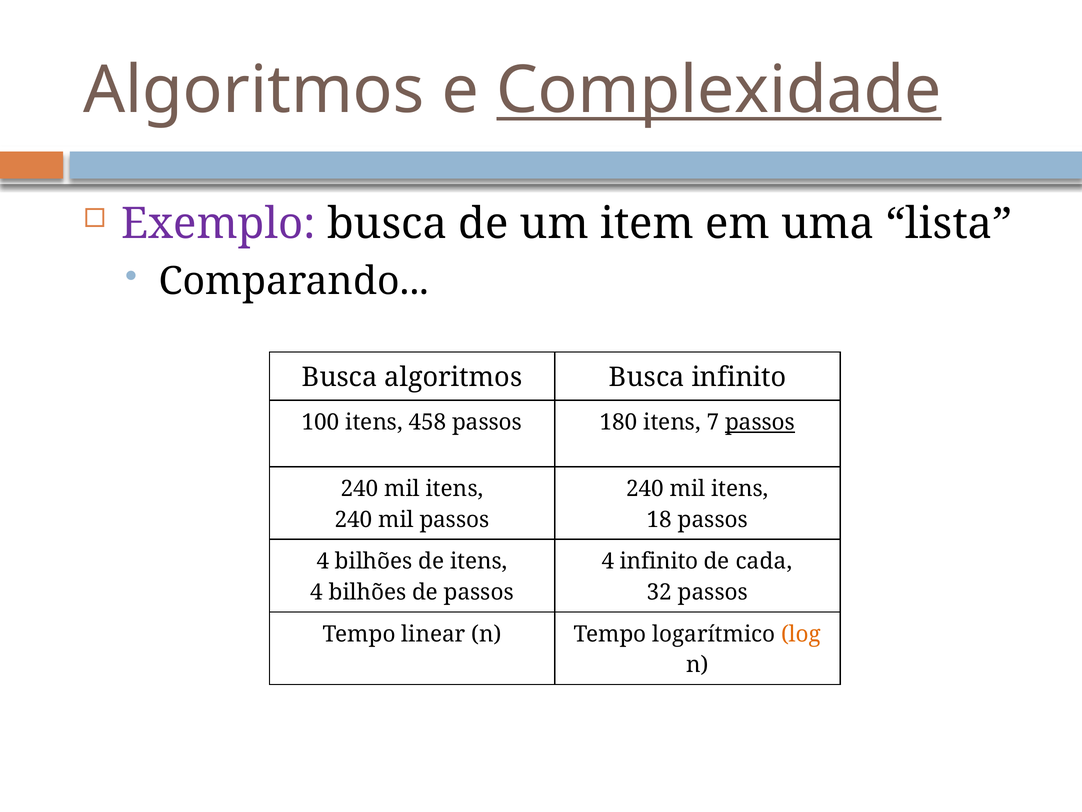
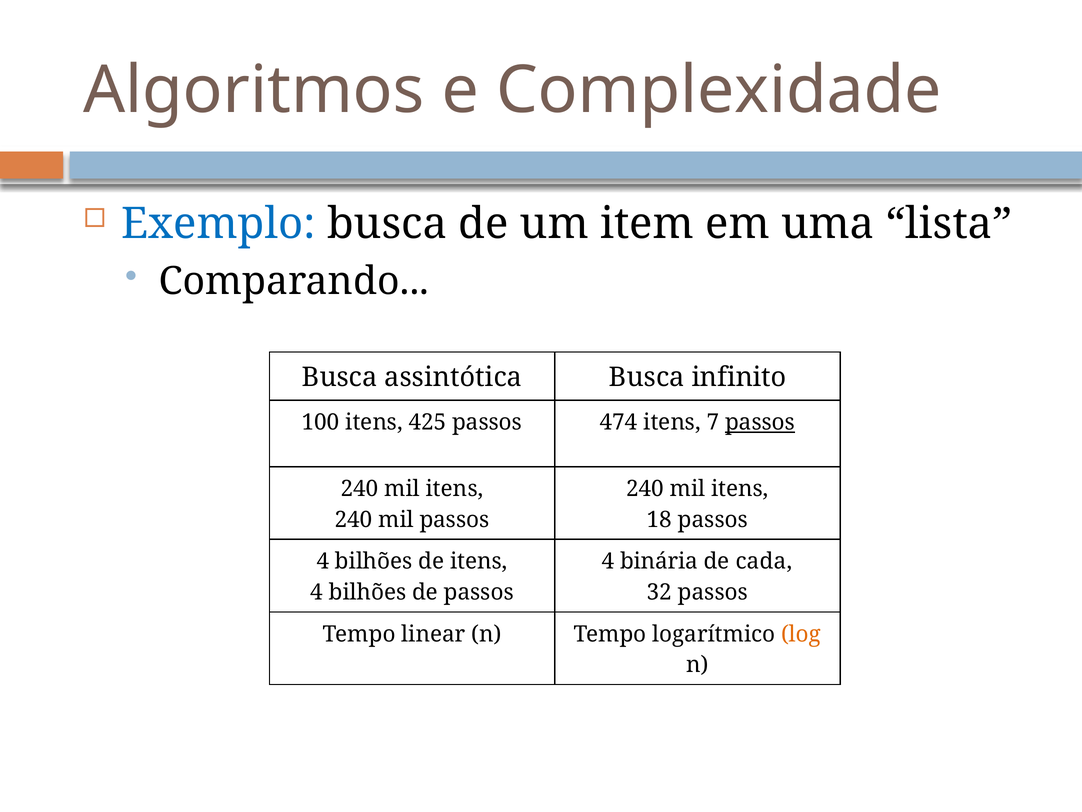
Complexidade underline: present -> none
Exemplo colour: purple -> blue
Busca algoritmos: algoritmos -> assintótica
458: 458 -> 425
180: 180 -> 474
4 infinito: infinito -> binária
